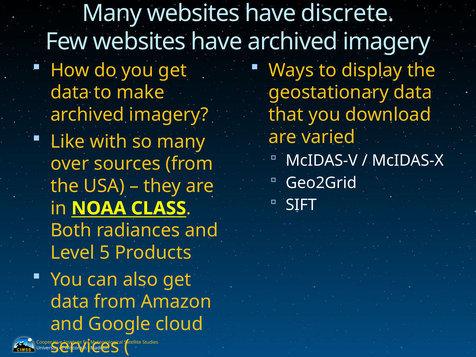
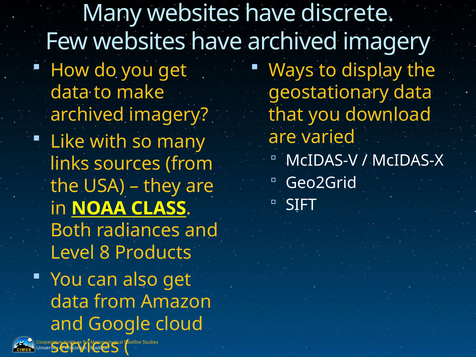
over: over -> links
5: 5 -> 8
